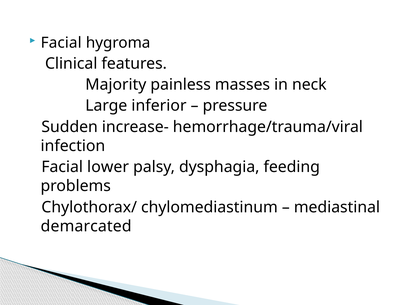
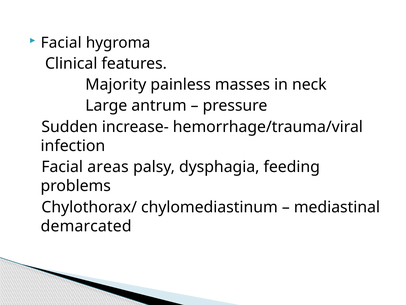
inferior: inferior -> antrum
lower: lower -> areas
